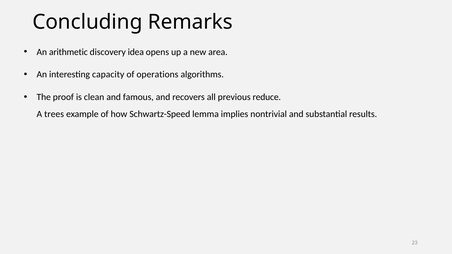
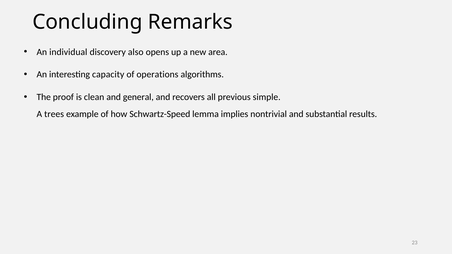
arithmetic: arithmetic -> individual
idea: idea -> also
famous: famous -> general
reduce: reduce -> simple
